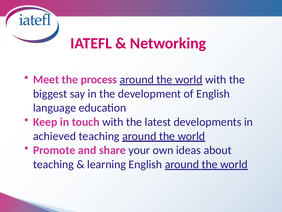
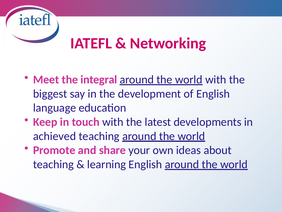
process: process -> integral
